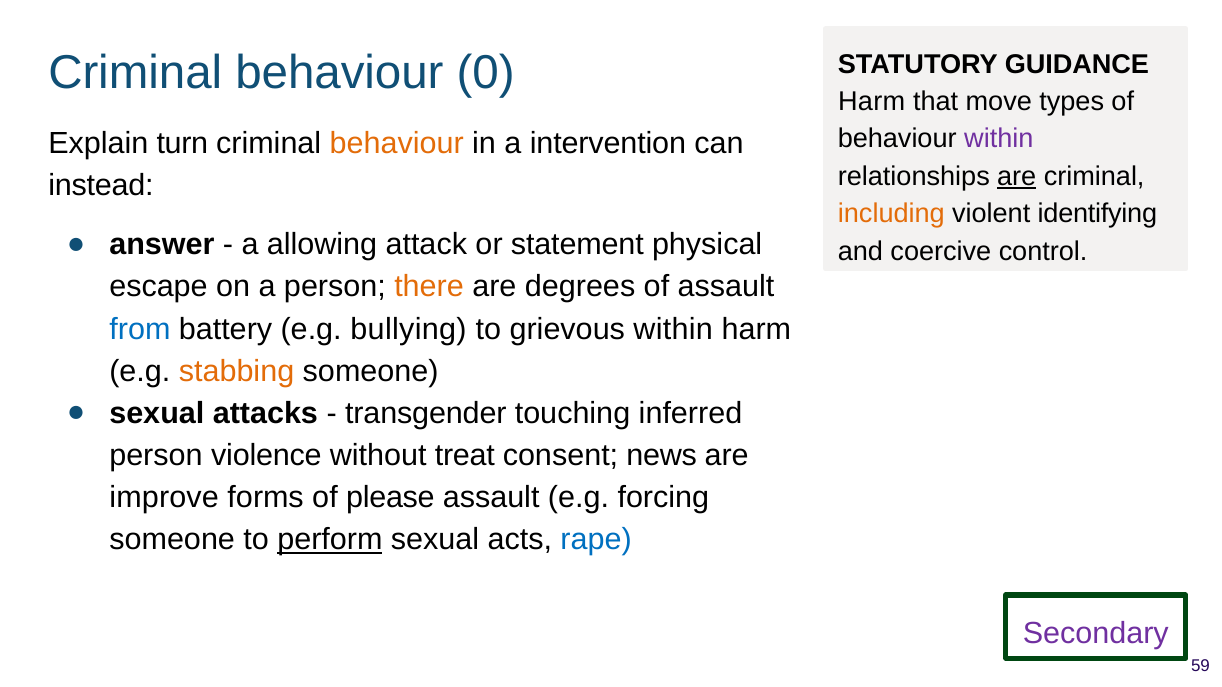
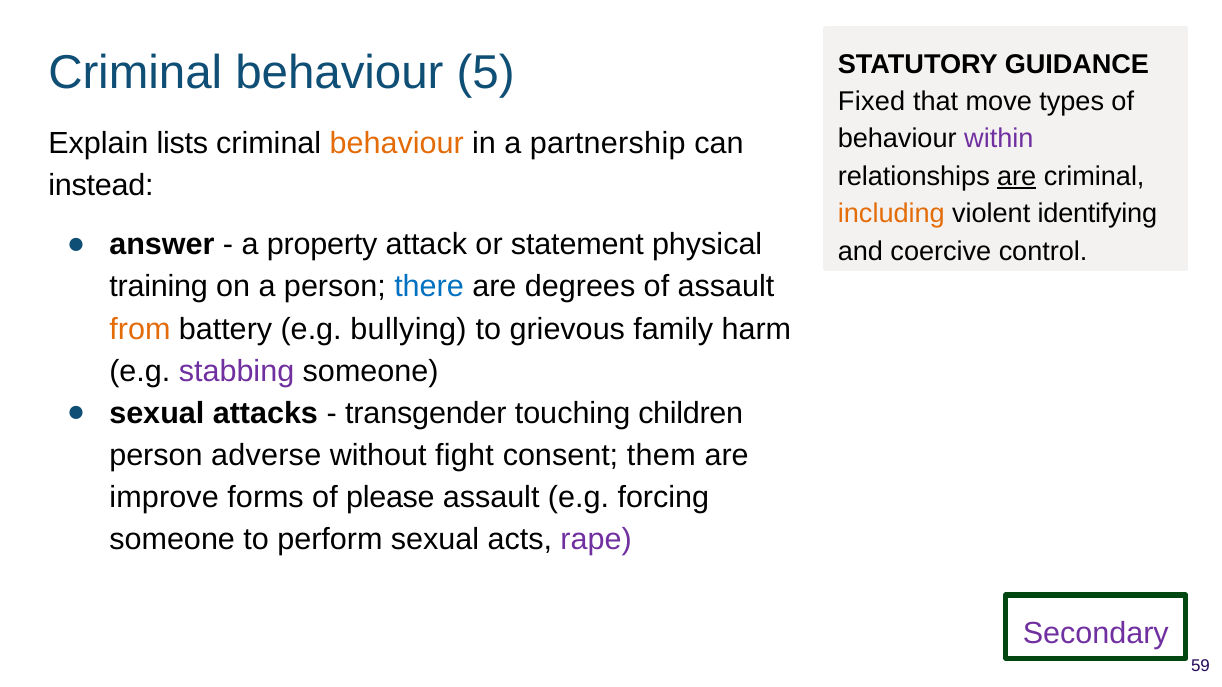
0: 0 -> 5
Harm at (872, 102): Harm -> Fixed
turn: turn -> lists
intervention: intervention -> partnership
allowing: allowing -> property
escape: escape -> training
there colour: orange -> blue
from colour: blue -> orange
grievous within: within -> family
stabbing colour: orange -> purple
inferred: inferred -> children
violence: violence -> adverse
treat: treat -> fight
news: news -> them
perform underline: present -> none
rape colour: blue -> purple
